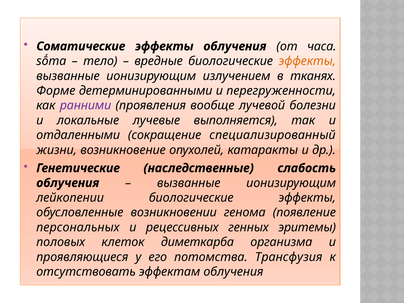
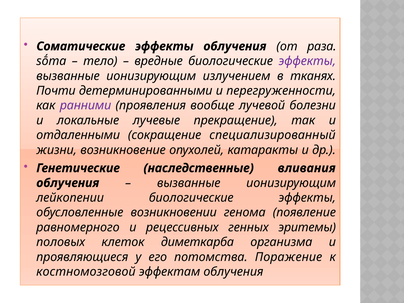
часа: часа -> раза
эффекты at (307, 61) colour: orange -> purple
Форме: Форме -> Почти
выполняется: выполняется -> прекращение
слабость: слабость -> вливания
персональных: персональных -> равномерного
Трансфузия: Трансфузия -> Поражение
отсутствовать: отсутствовать -> костномозговой
